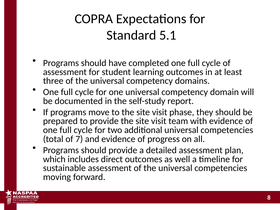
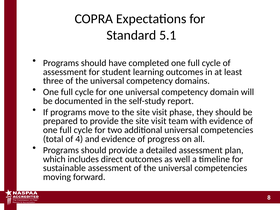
7: 7 -> 4
